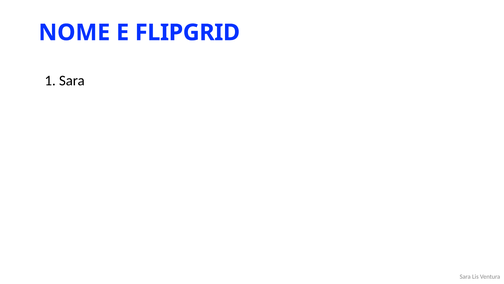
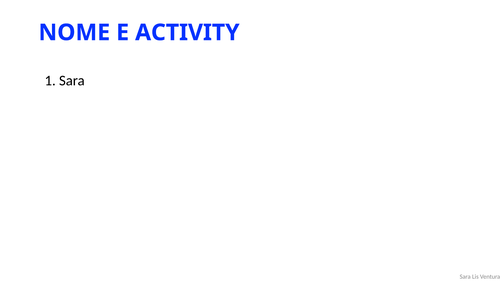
FLIPGRID: FLIPGRID -> ACTIVITY
